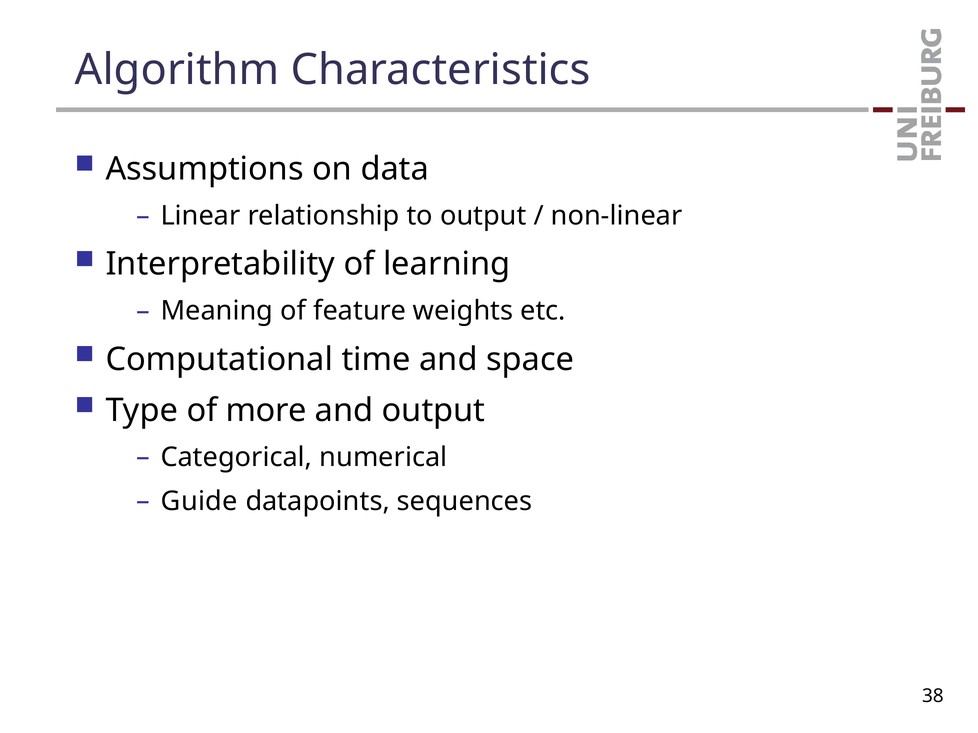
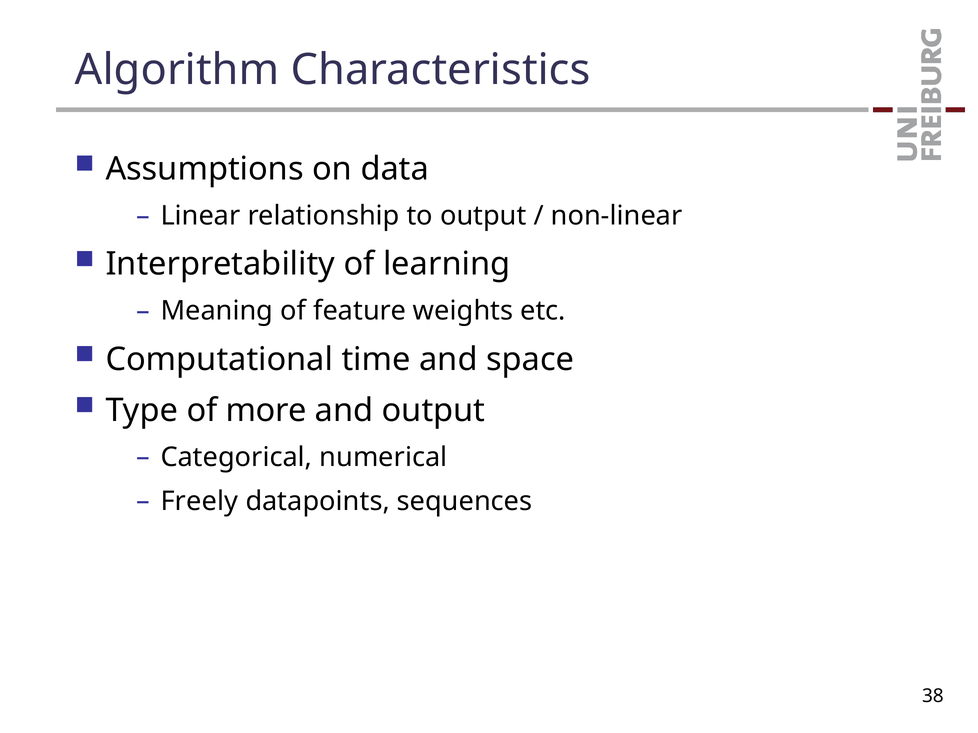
Guide: Guide -> Freely
